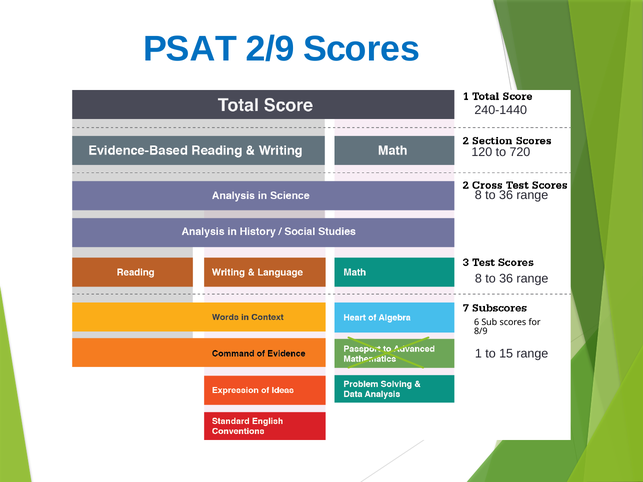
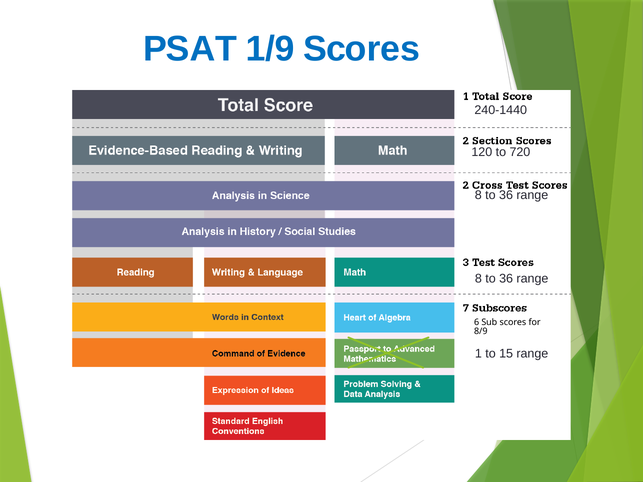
2/9: 2/9 -> 1/9
